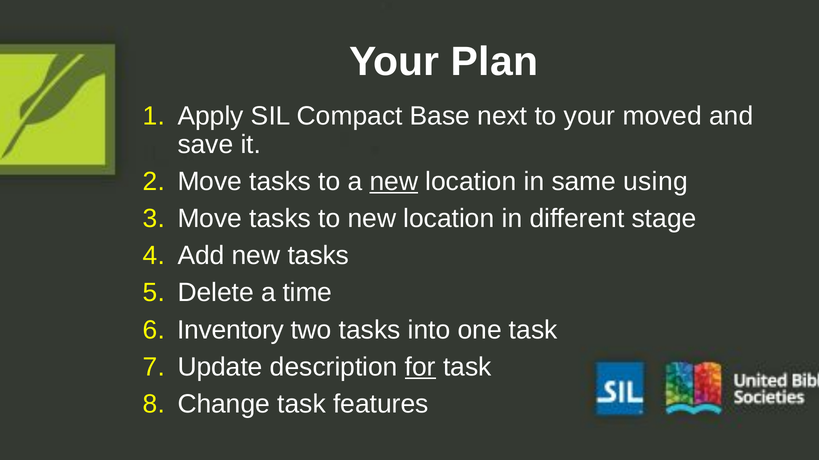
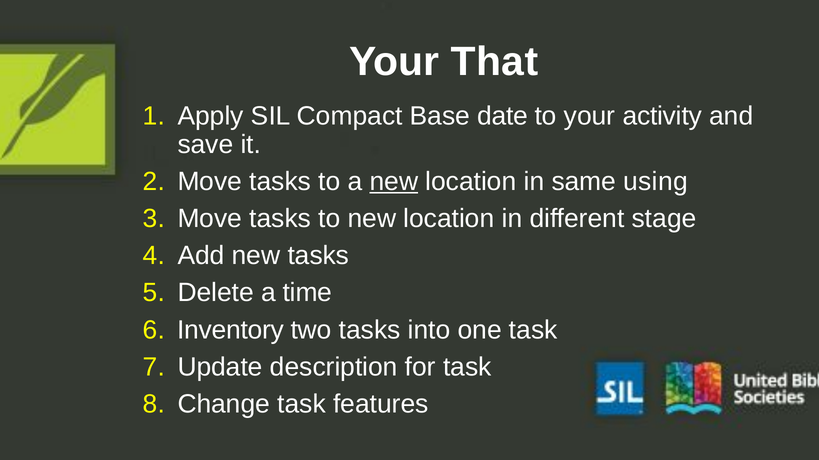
Plan: Plan -> That
next: next -> date
moved: moved -> activity
for underline: present -> none
